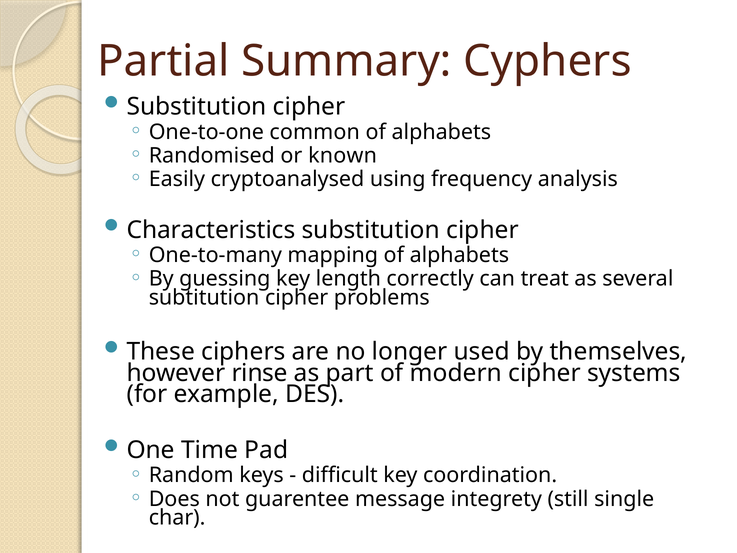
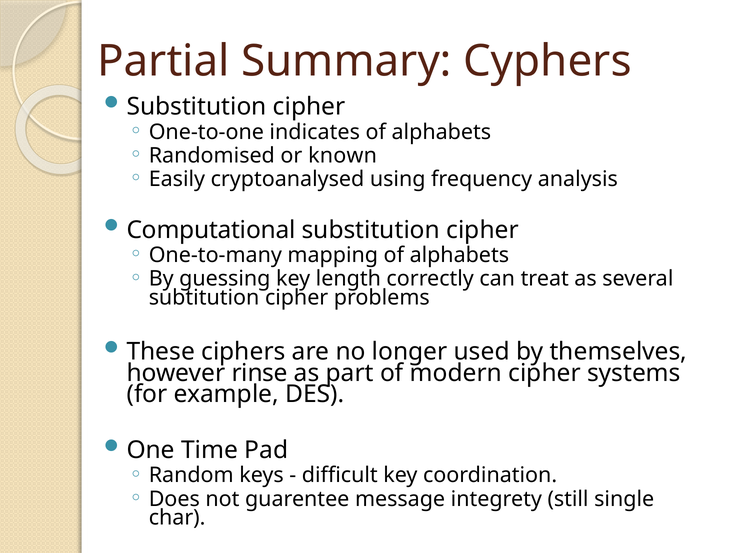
common: common -> indicates
Characteristics: Characteristics -> Computational
